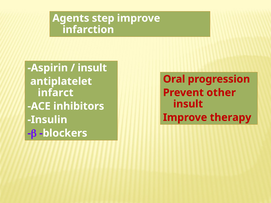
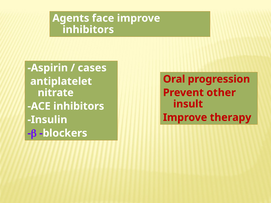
step: step -> face
infarction at (88, 30): infarction -> inhibitors
insult at (92, 68): insult -> cases
infarct: infarct -> nitrate
